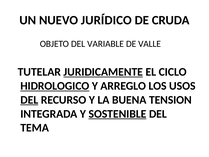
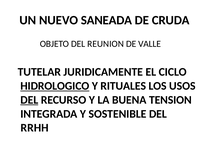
JURÍDICO: JURÍDICO -> SANEADA
VARIABLE: VARIABLE -> REUNION
JURIDICAMENTE underline: present -> none
ARREGLO: ARREGLO -> RITUALES
SOSTENIBLE underline: present -> none
TEMA: TEMA -> RRHH
